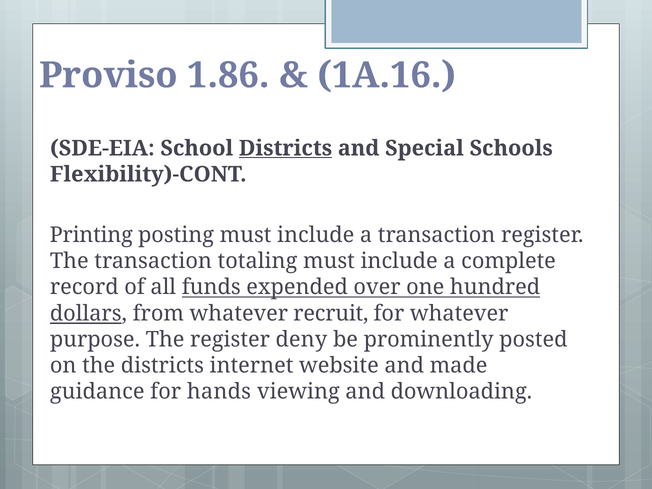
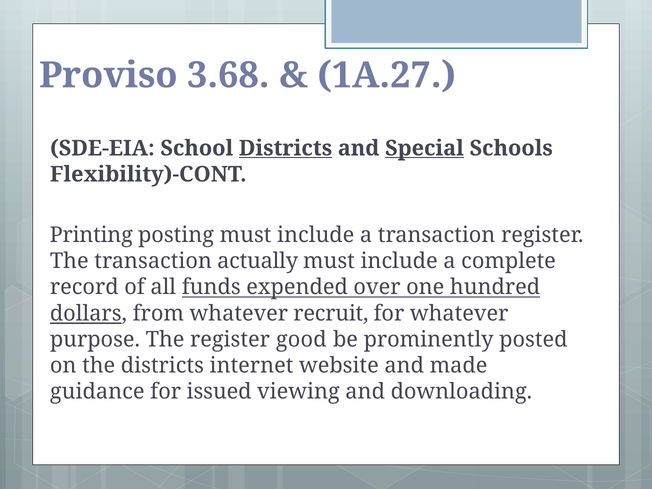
1.86: 1.86 -> 3.68
1A.16: 1A.16 -> 1A.27
Special underline: none -> present
totaling: totaling -> actually
deny: deny -> good
hands: hands -> issued
